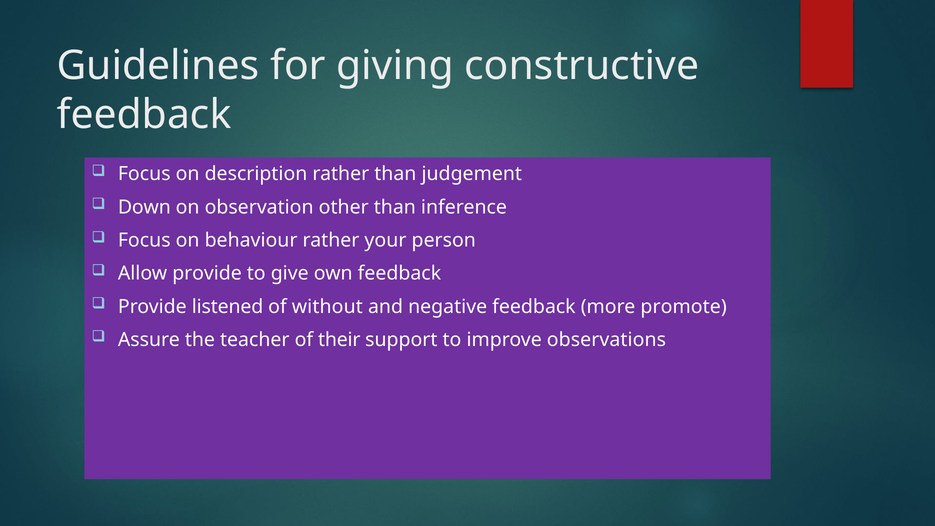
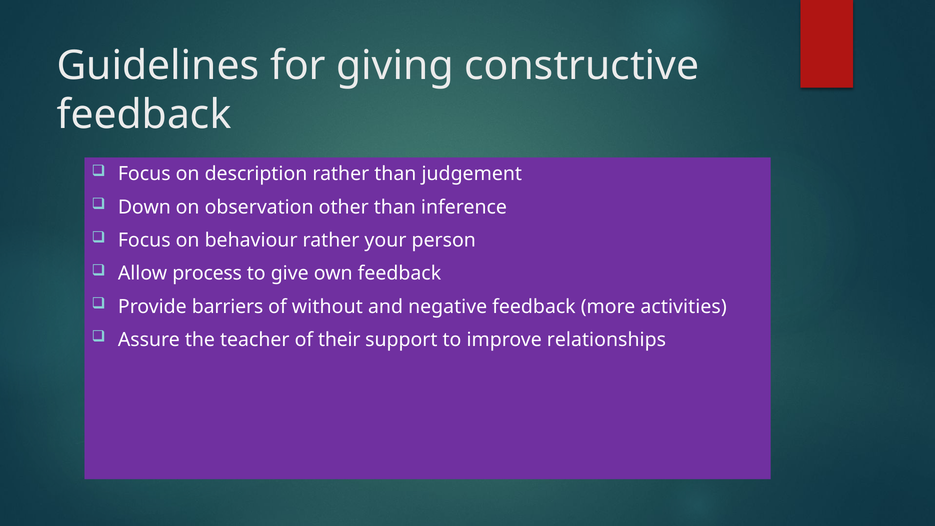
Allow provide: provide -> process
listened: listened -> barriers
promote: promote -> activities
observations: observations -> relationships
